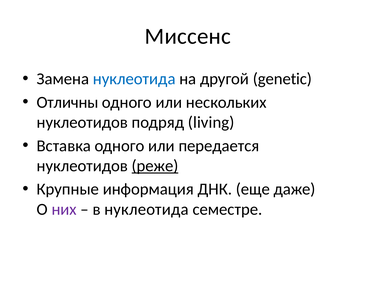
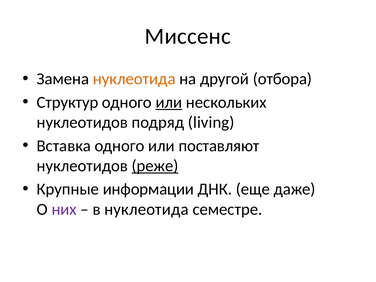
нуклеотида at (134, 79) colour: blue -> orange
genetic: genetic -> отбора
Отличны: Отличны -> Структур
или at (169, 102) underline: none -> present
передается: передается -> поставляют
информация: информация -> информации
